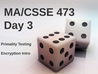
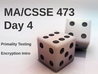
3: 3 -> 4
